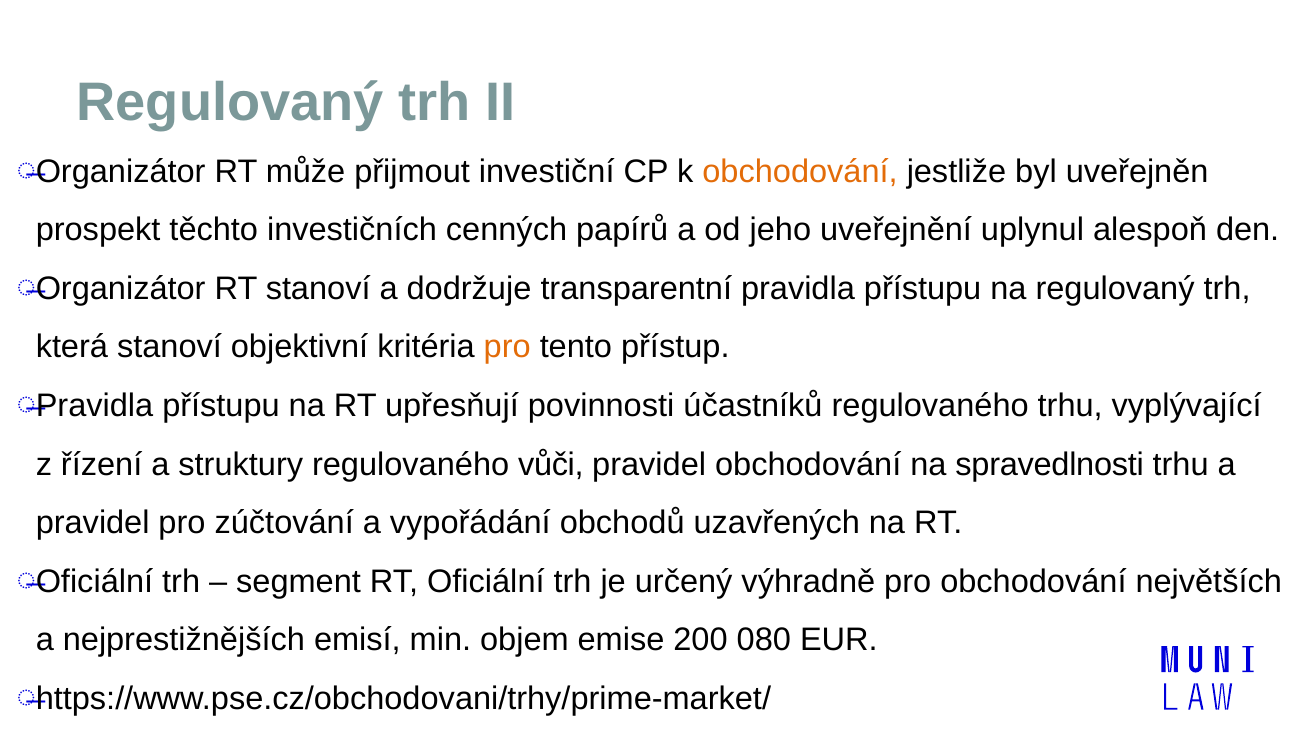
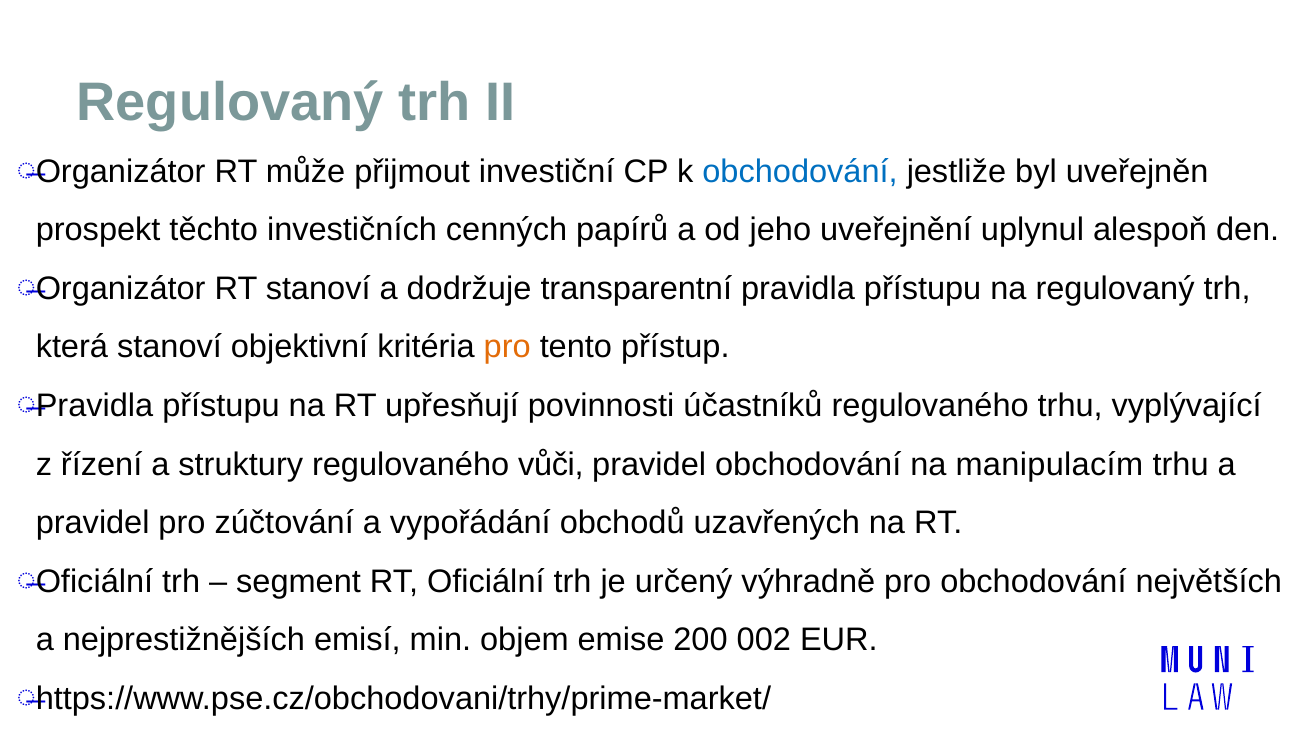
obchodování at (800, 171) colour: orange -> blue
spravedlnosti: spravedlnosti -> manipulacím
080: 080 -> 002
